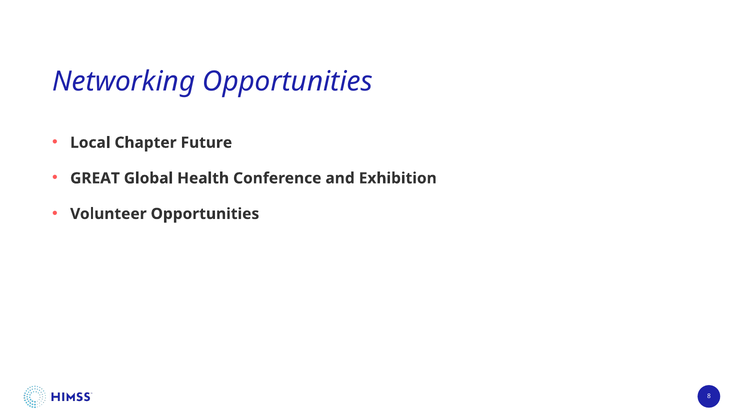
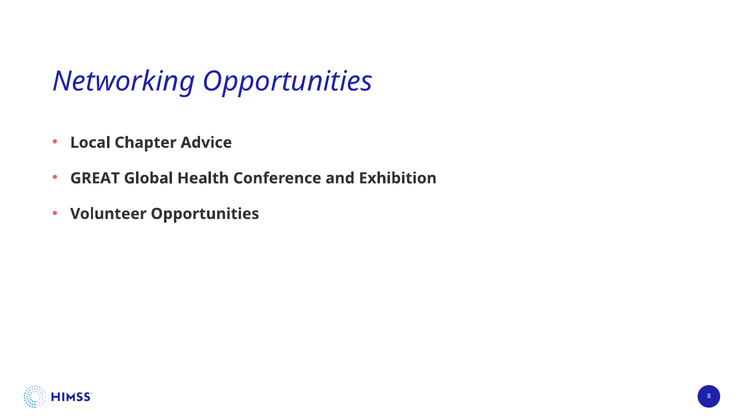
Future: Future -> Advice
